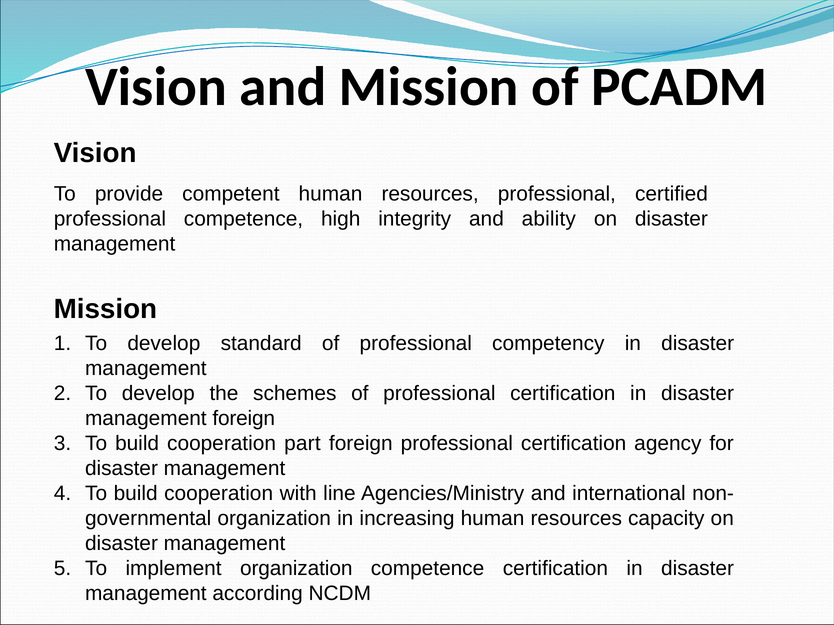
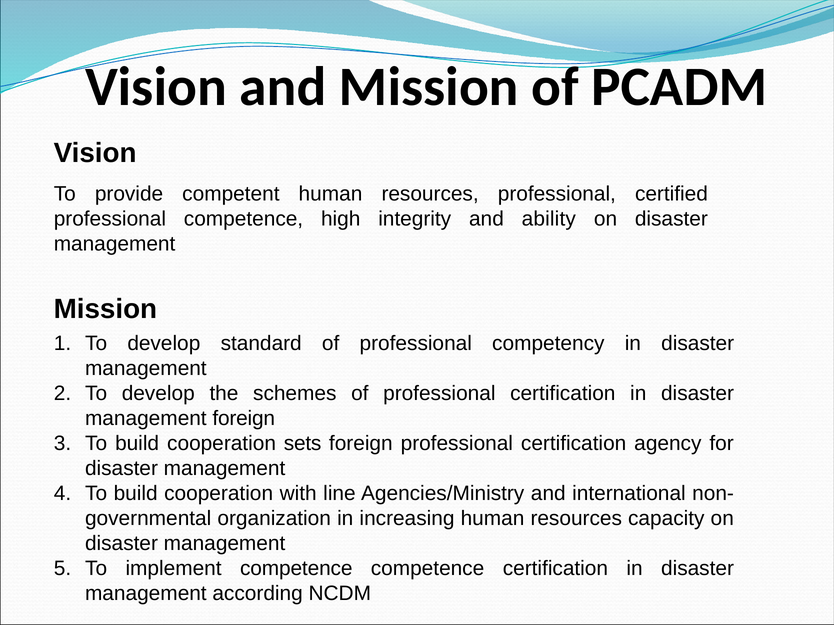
part: part -> sets
implement organization: organization -> competence
